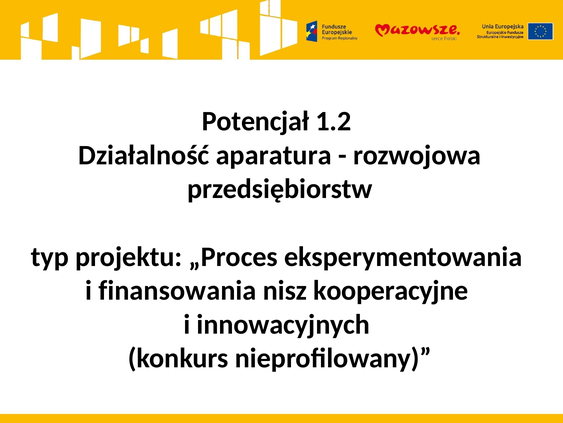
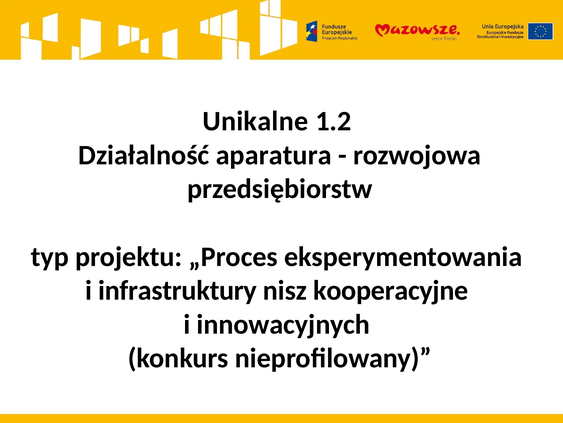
Potencjał: Potencjał -> Unikalne
finansowania: finansowania -> infrastruktury
